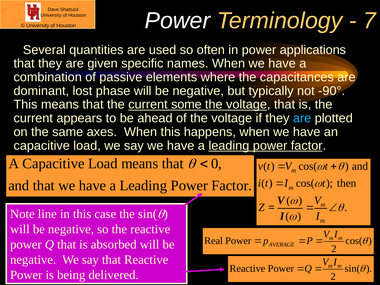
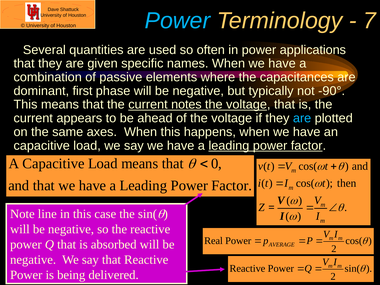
Power at (177, 21) colour: white -> light blue
lost: lost -> first
some: some -> notes
